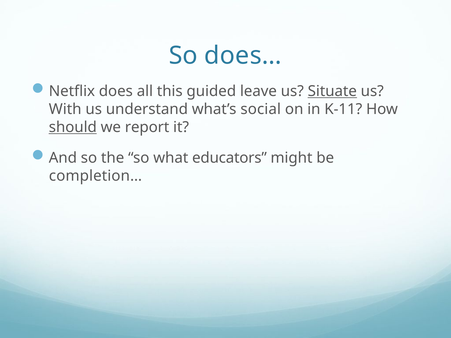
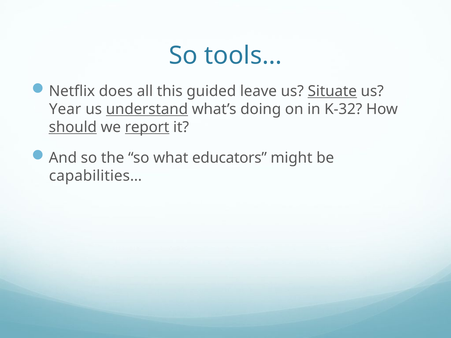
does…: does… -> tools…
With: With -> Year
understand underline: none -> present
social: social -> doing
K-11: K-11 -> K-32
report underline: none -> present
completion…: completion… -> capabilities…
